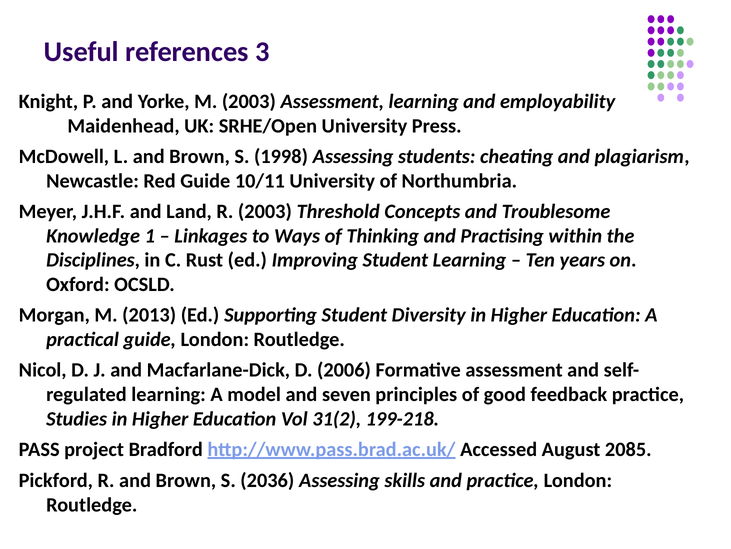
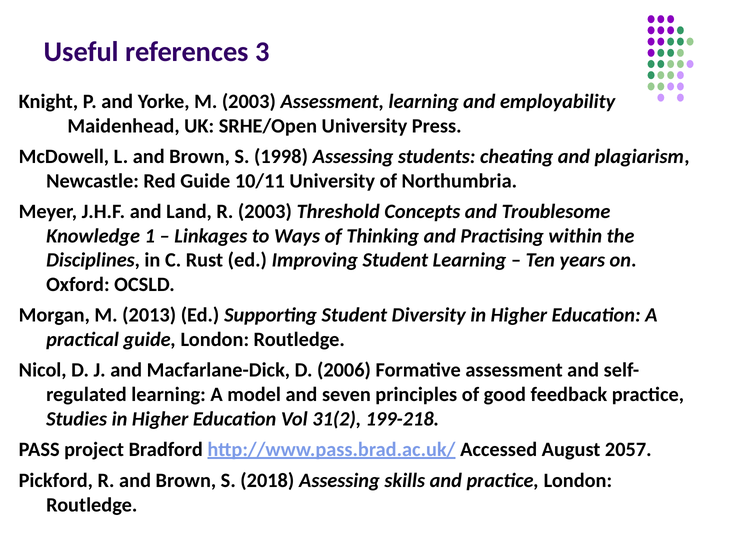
2085: 2085 -> 2057
2036: 2036 -> 2018
